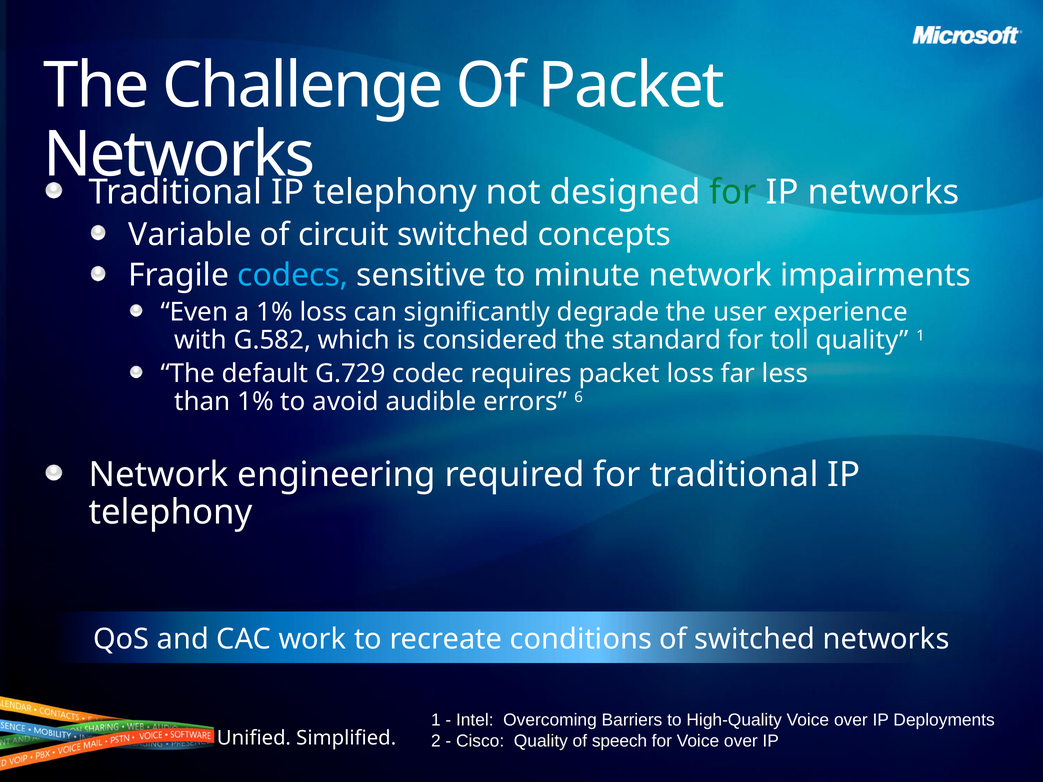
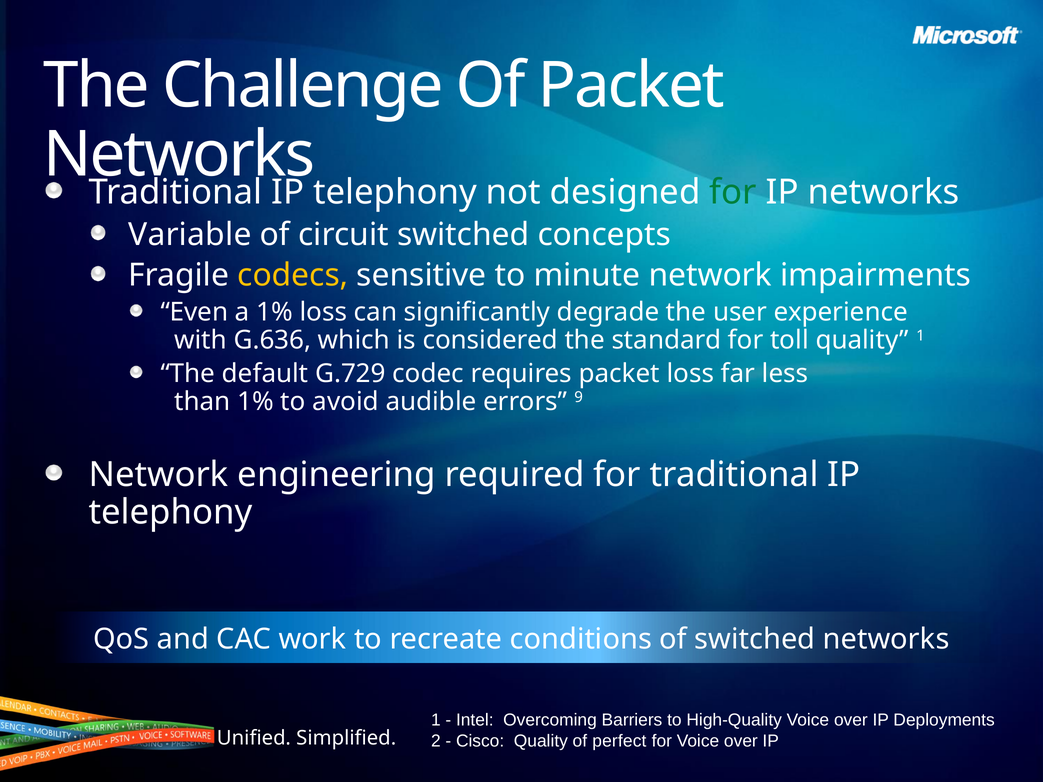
codecs colour: light blue -> yellow
G.582: G.582 -> G.636
6: 6 -> 9
speech: speech -> perfect
